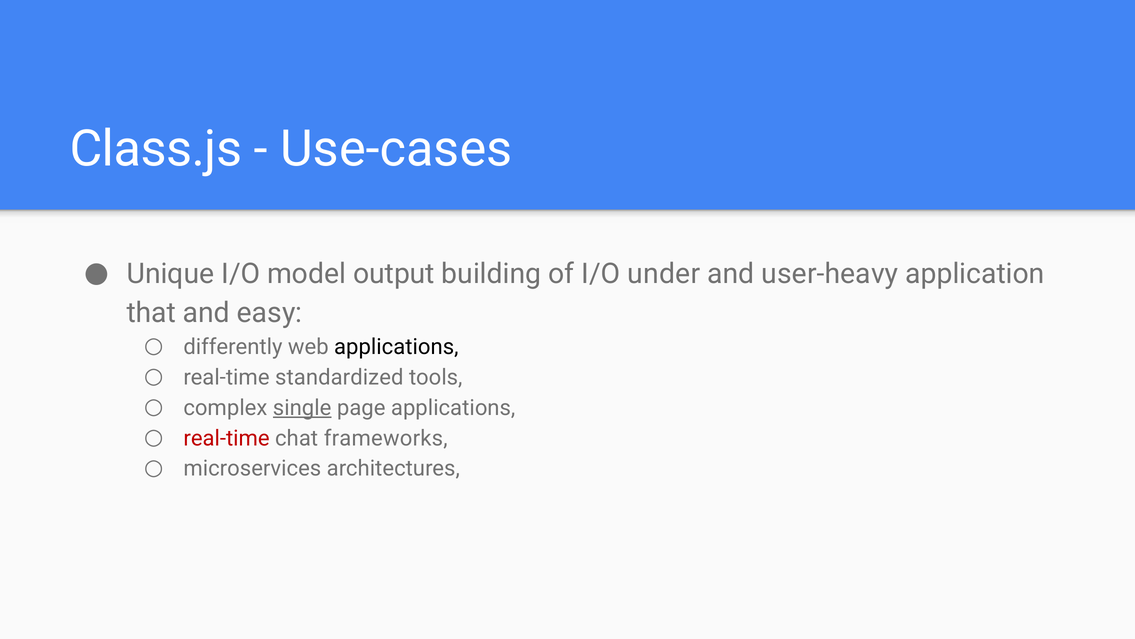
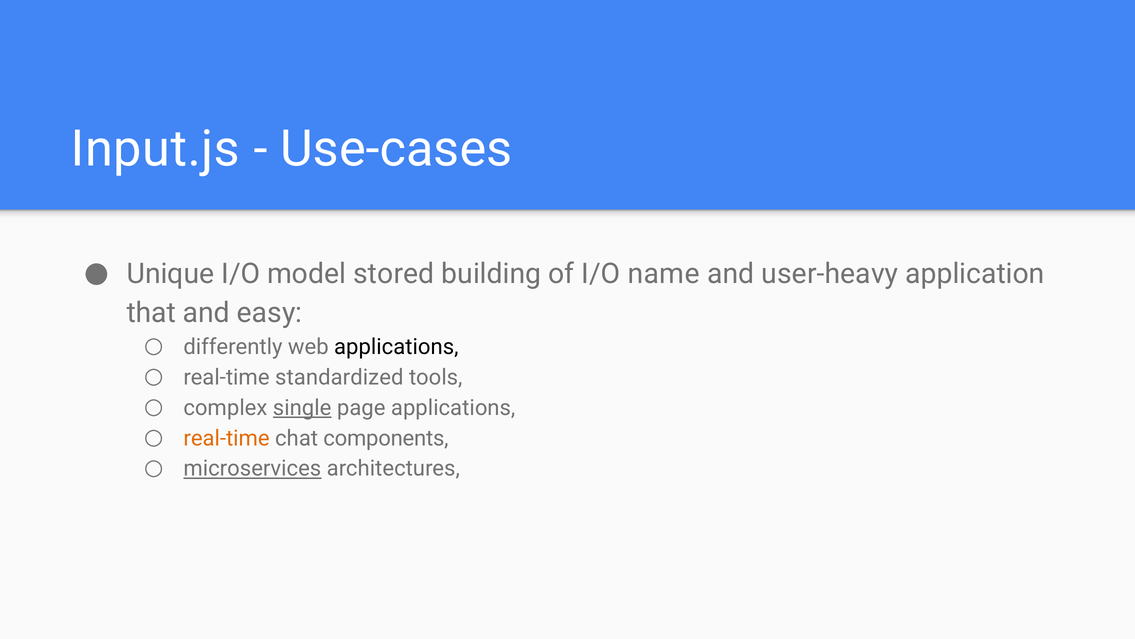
Class.js: Class.js -> Input.js
output: output -> stored
under: under -> name
real-time at (227, 438) colour: red -> orange
frameworks: frameworks -> components
microservices underline: none -> present
